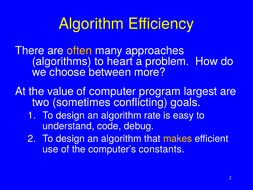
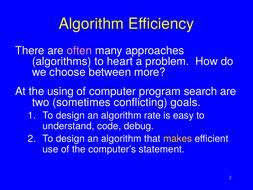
often colour: yellow -> pink
value: value -> using
largest: largest -> search
constants: constants -> statement
